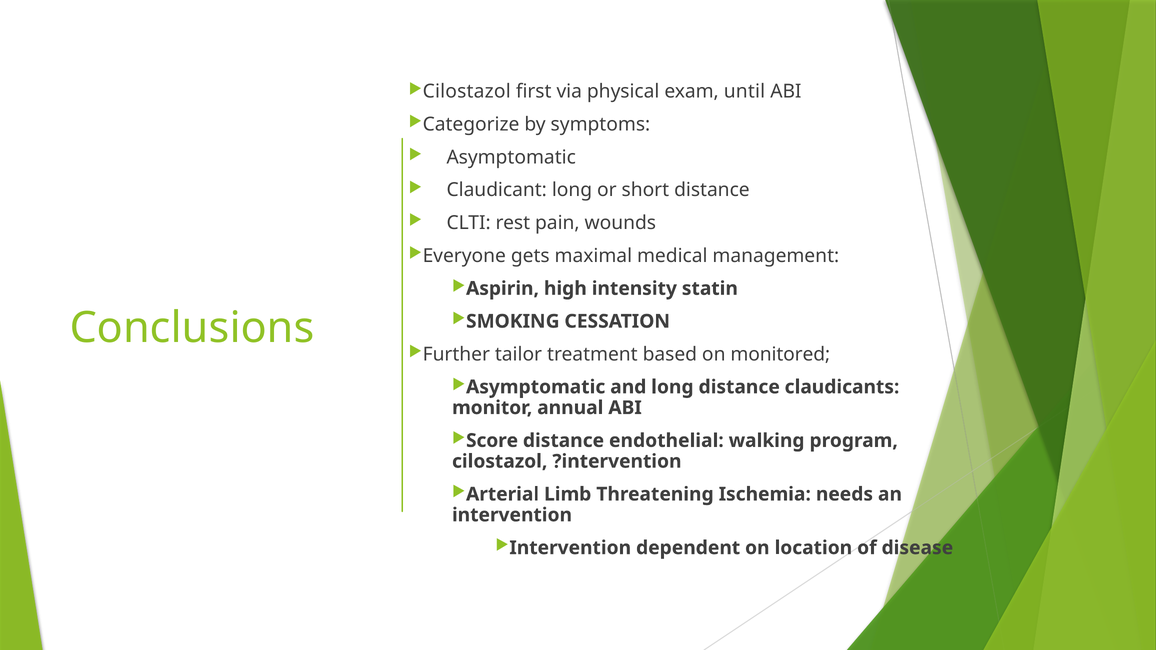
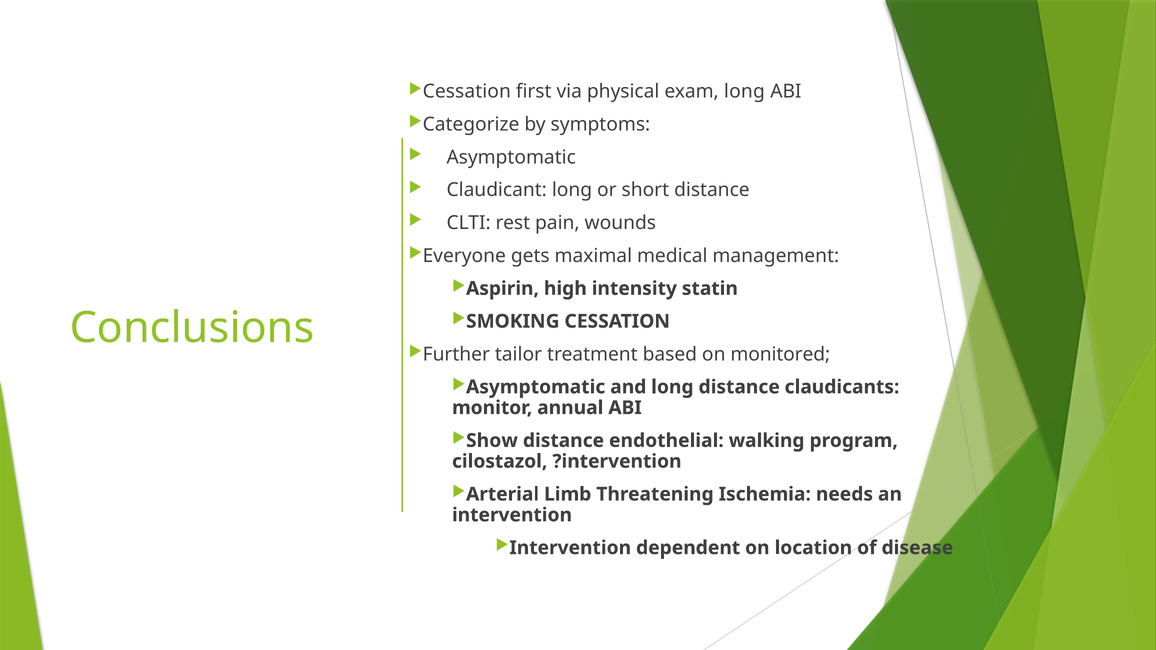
Cilostazol at (467, 92): Cilostazol -> Cessation
exam until: until -> long
Score: Score -> Show
